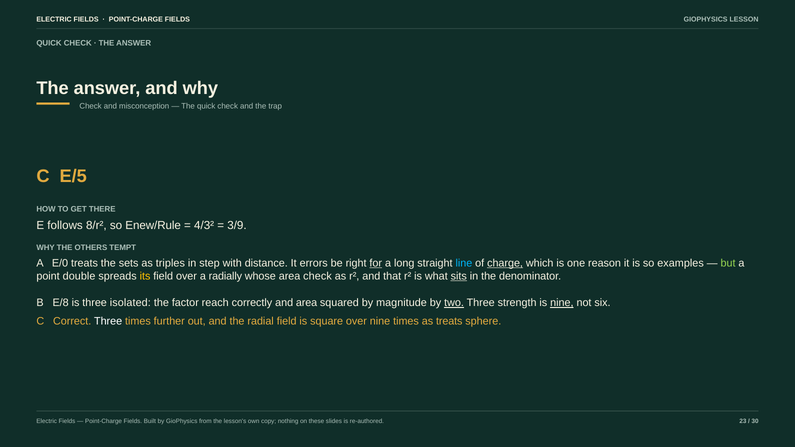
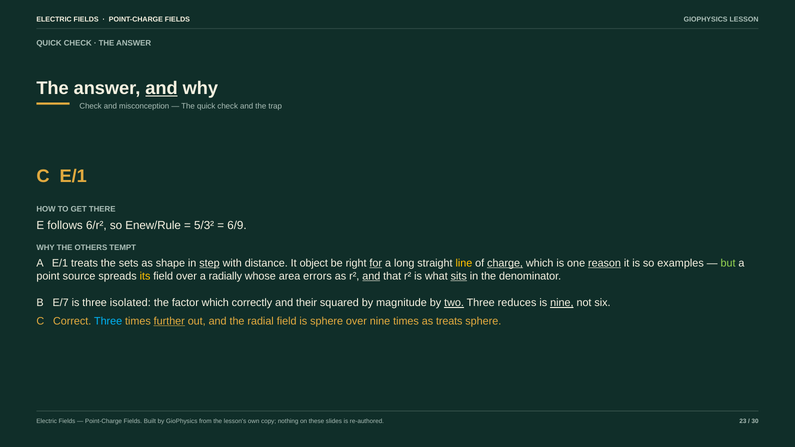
and at (162, 88) underline: none -> present
C E/5: E/5 -> E/1
8/r²: 8/r² -> 6/r²
4/3²: 4/3² -> 5/3²
3/9: 3/9 -> 6/9
A E/0: E/0 -> E/1
triples: triples -> shape
step underline: none -> present
errors: errors -> object
line colour: light blue -> yellow
reason underline: none -> present
double: double -> source
area check: check -> errors
and at (371, 276) underline: none -> present
E/8: E/8 -> E/7
factor reach: reach -> which
and area: area -> their
strength: strength -> reduces
Three at (108, 321) colour: white -> light blue
further underline: none -> present
is square: square -> sphere
